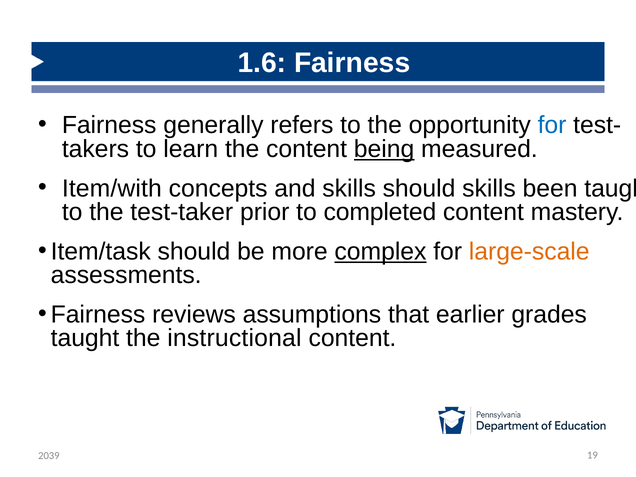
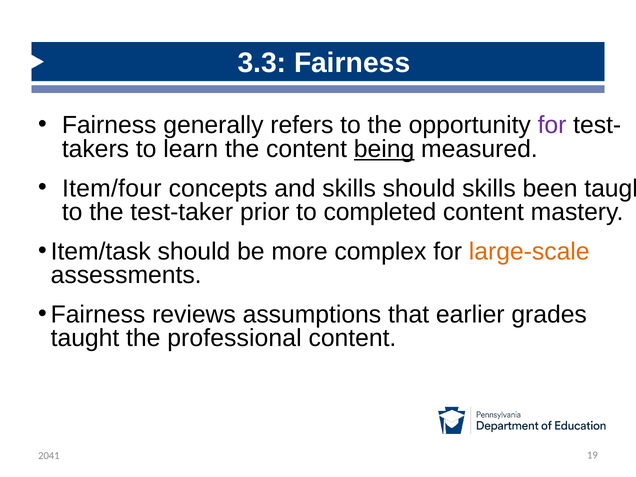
1.6: 1.6 -> 3.3
for at (552, 125) colour: blue -> purple
Item/with: Item/with -> Item/four
complex underline: present -> none
instructional: instructional -> professional
2039: 2039 -> 2041
